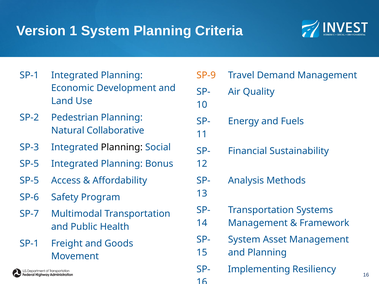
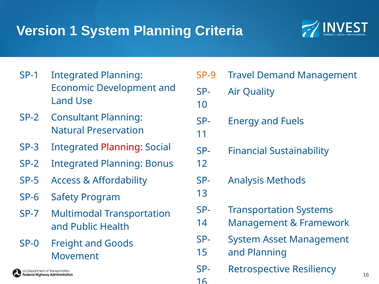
Pedestrian: Pedestrian -> Consultant
Collaborative: Collaborative -> Preservation
Planning at (122, 147) colour: black -> red
SP-5 at (29, 164): SP-5 -> SP-2
SP-1 at (29, 244): SP-1 -> SP-0
Implementing: Implementing -> Retrospective
